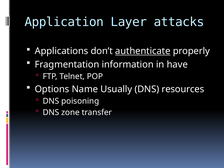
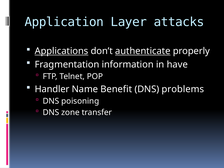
Applications underline: none -> present
Options: Options -> Handler
Usually: Usually -> Benefit
resources: resources -> problems
